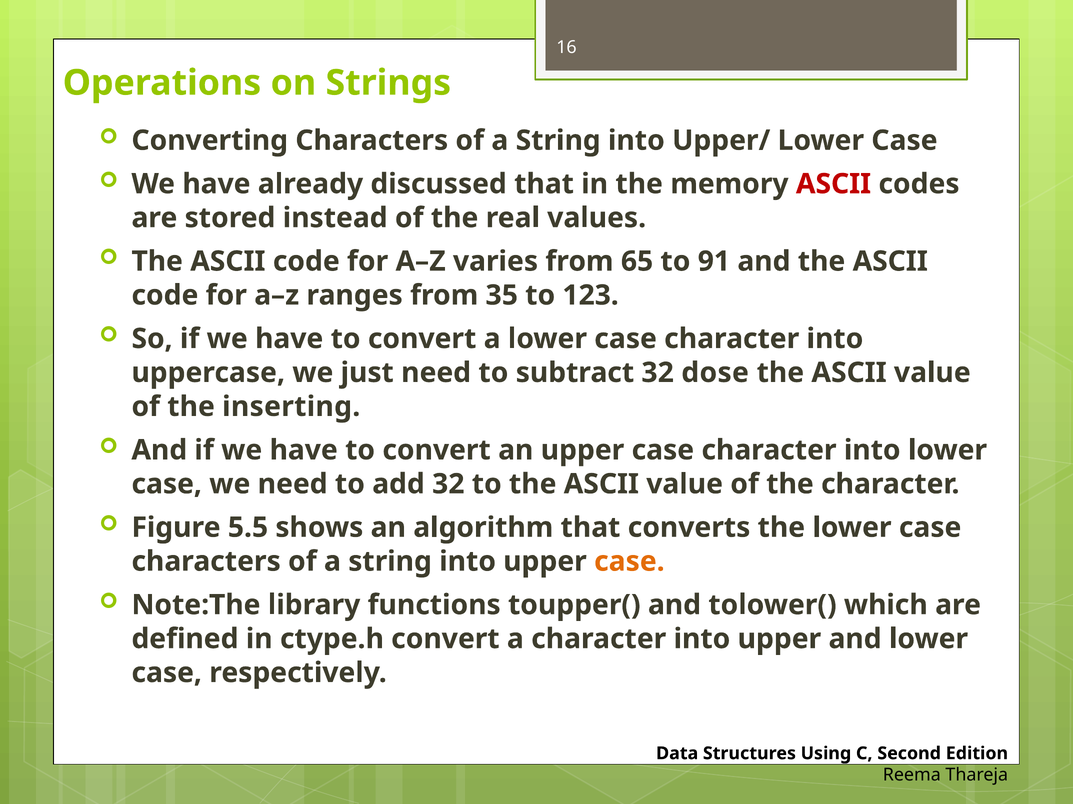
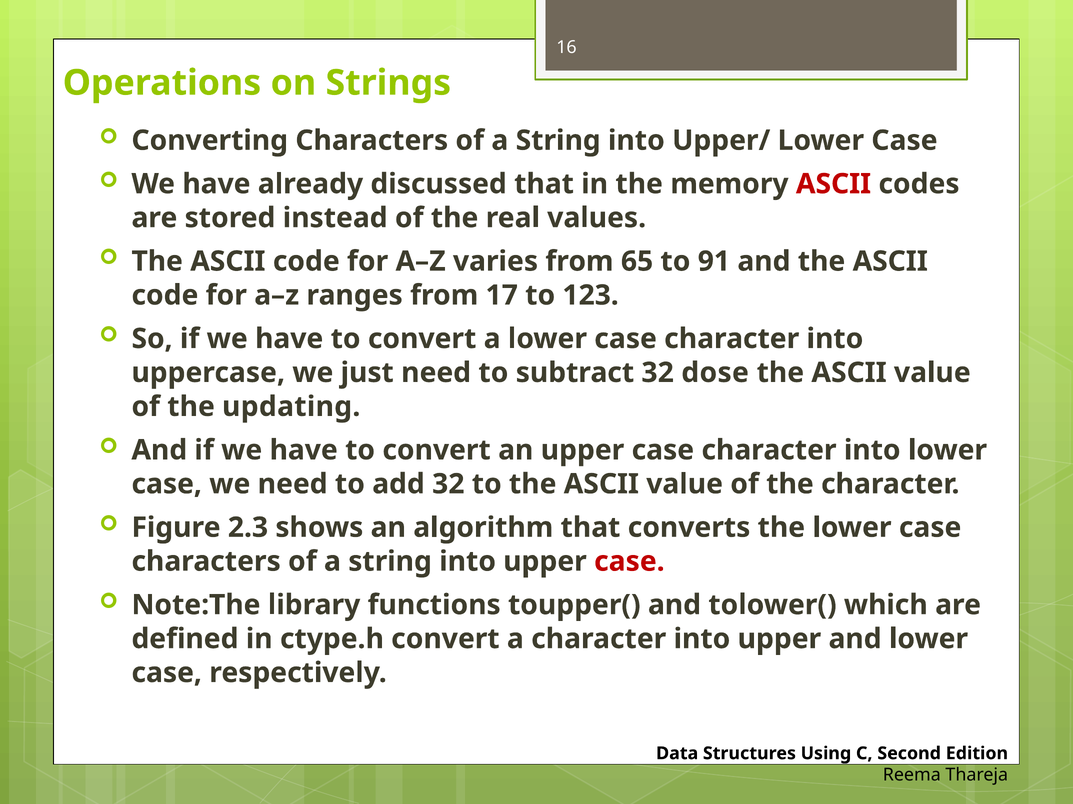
35: 35 -> 17
inserting: inserting -> updating
5.5: 5.5 -> 2.3
case at (629, 562) colour: orange -> red
